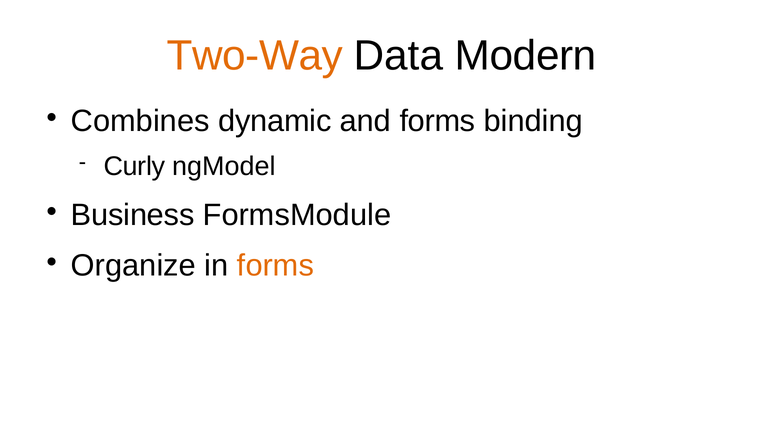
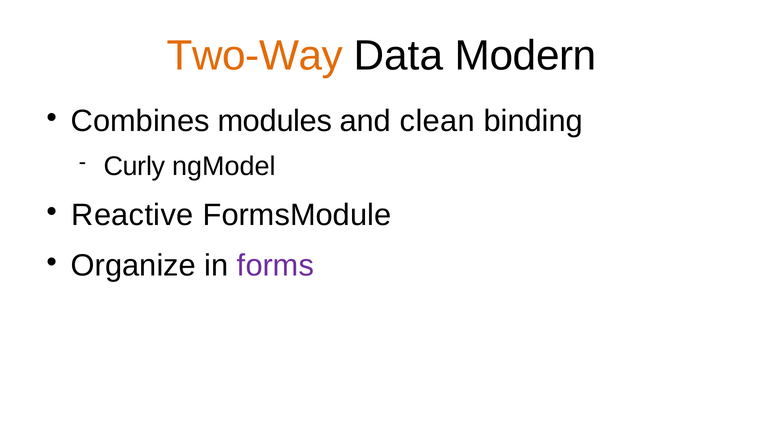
dynamic: dynamic -> modules
and forms: forms -> clean
Business: Business -> Reactive
forms at (275, 266) colour: orange -> purple
